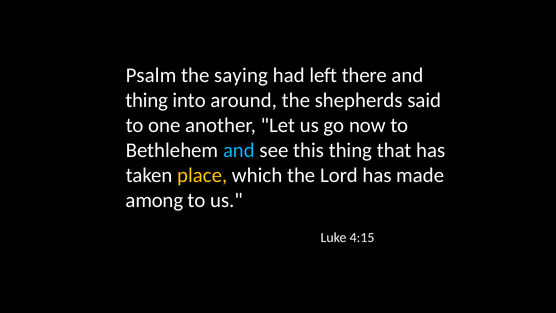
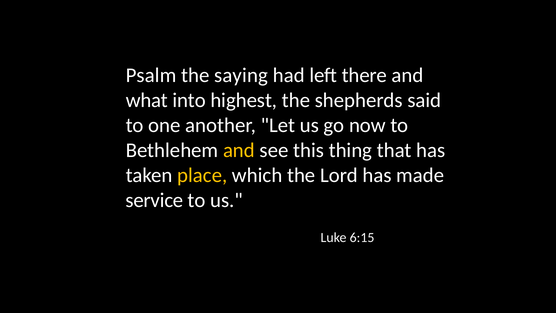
thing at (147, 100): thing -> what
around: around -> highest
and at (239, 150) colour: light blue -> yellow
among: among -> service
4:15: 4:15 -> 6:15
